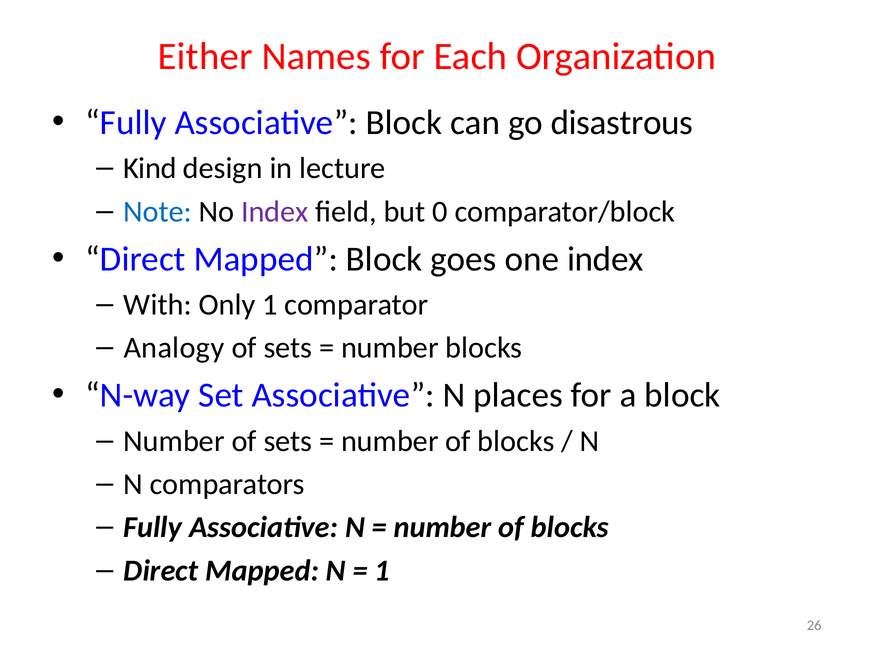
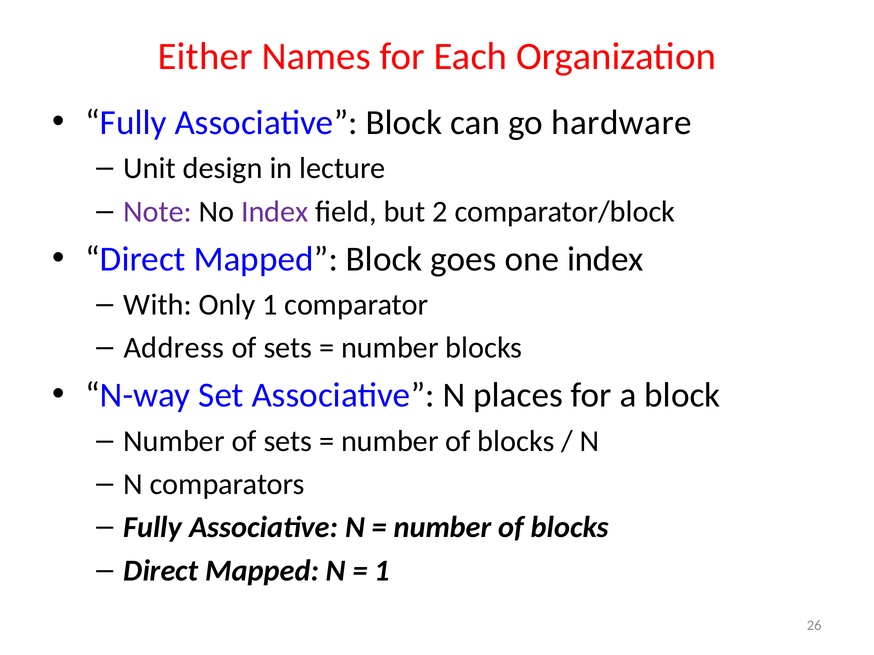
disastrous: disastrous -> hardware
Kind: Kind -> Unit
Note colour: blue -> purple
0: 0 -> 2
Analogy: Analogy -> Address
